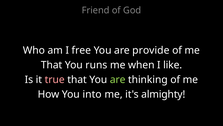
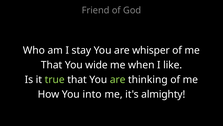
free: free -> stay
provide: provide -> whisper
runs: runs -> wide
true colour: pink -> light green
